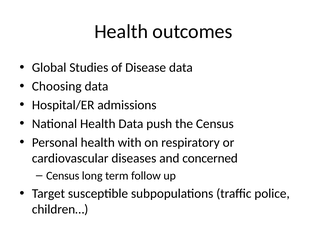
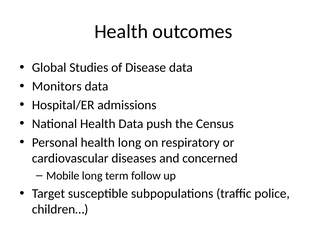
Choosing: Choosing -> Monitors
health with: with -> long
Census at (63, 176): Census -> Mobile
